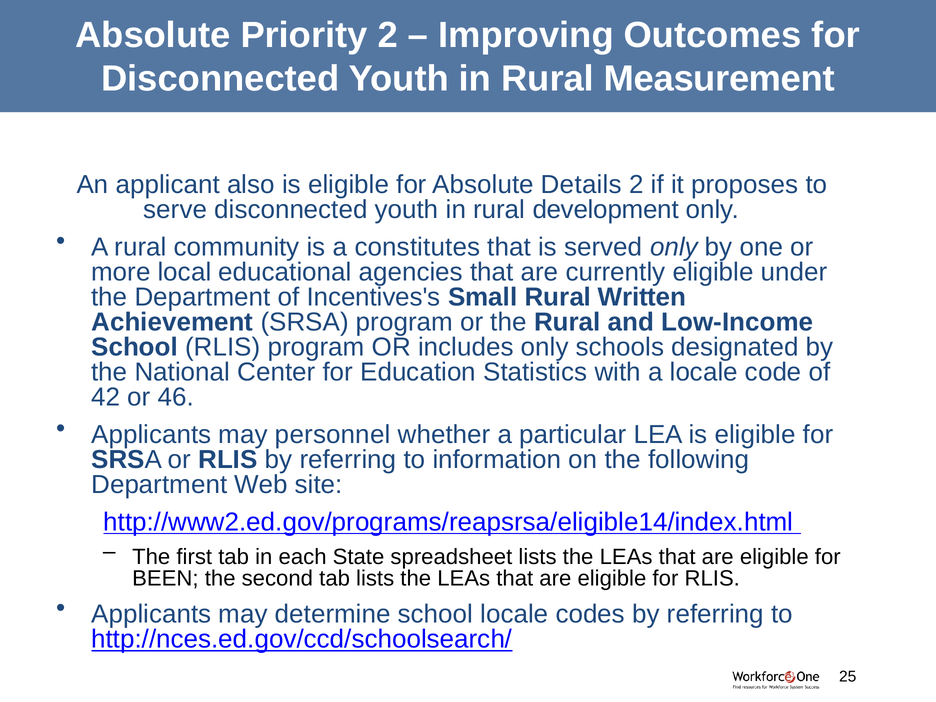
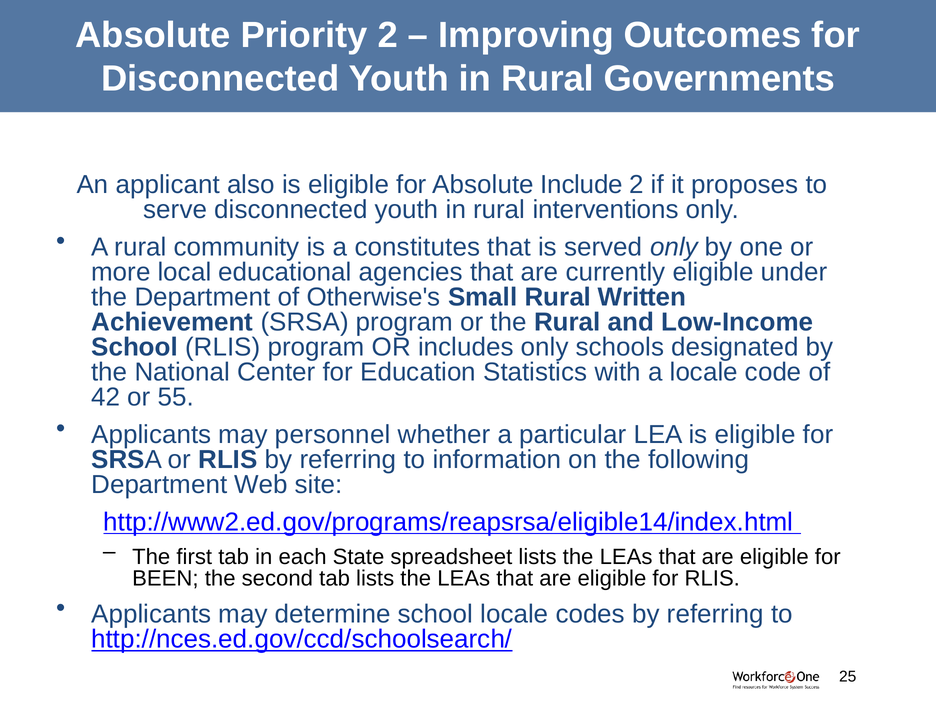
Measurement: Measurement -> Governments
Details: Details -> Include
development: development -> interventions
Incentives's: Incentives's -> Otherwise's
46: 46 -> 55
